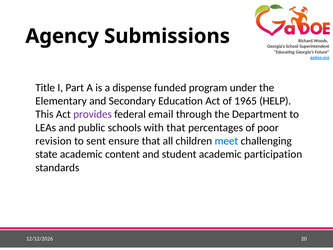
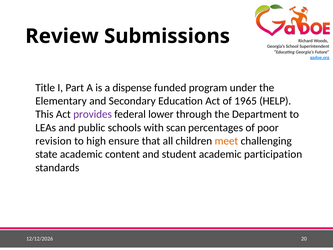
Agency: Agency -> Review
email: email -> lower
with that: that -> scan
sent: sent -> high
meet colour: blue -> orange
